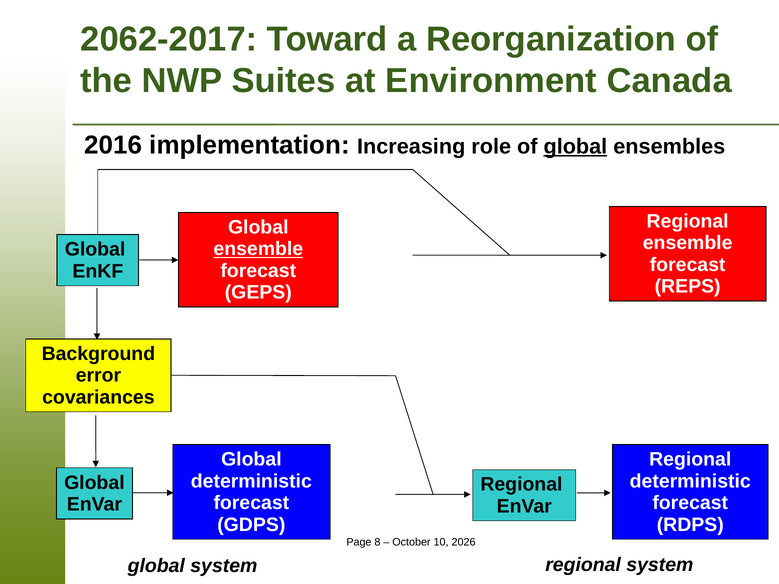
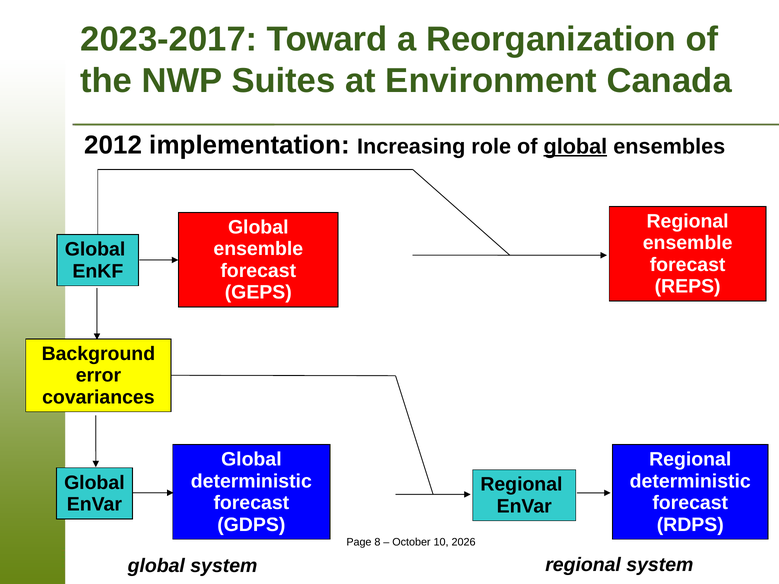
2062-2017: 2062-2017 -> 2023-2017
2016: 2016 -> 2012
ensemble at (258, 249) underline: present -> none
